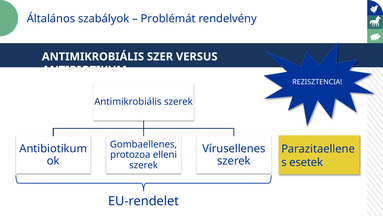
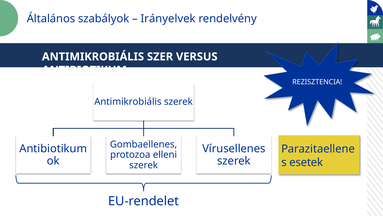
Problémát: Problémát -> Irányelvek
